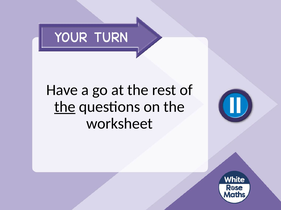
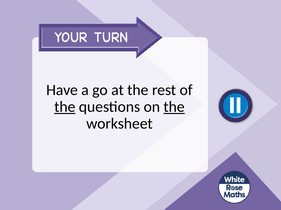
the at (174, 107) underline: none -> present
